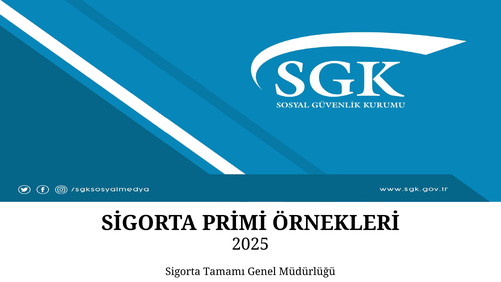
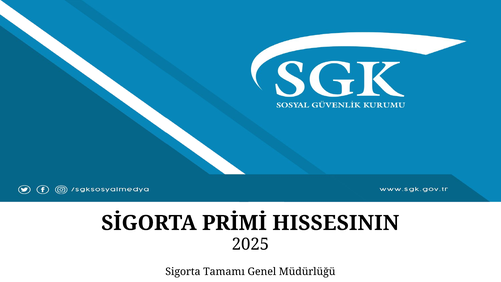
ÖRNEKLERİ: ÖRNEKLERİ -> HISSESININ
